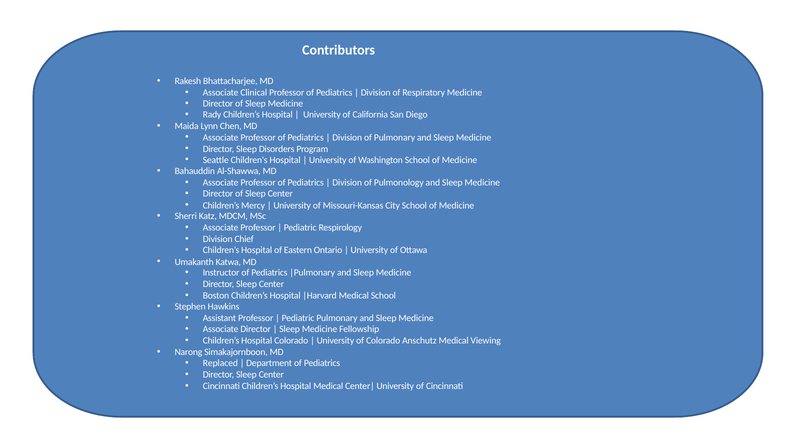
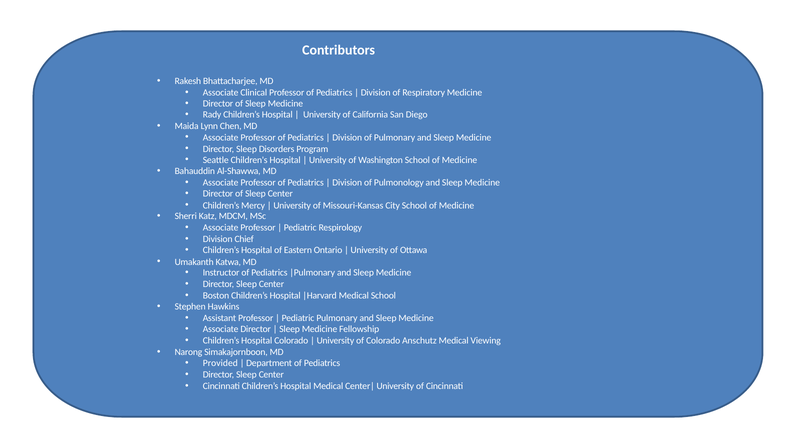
Replaced: Replaced -> Provided
